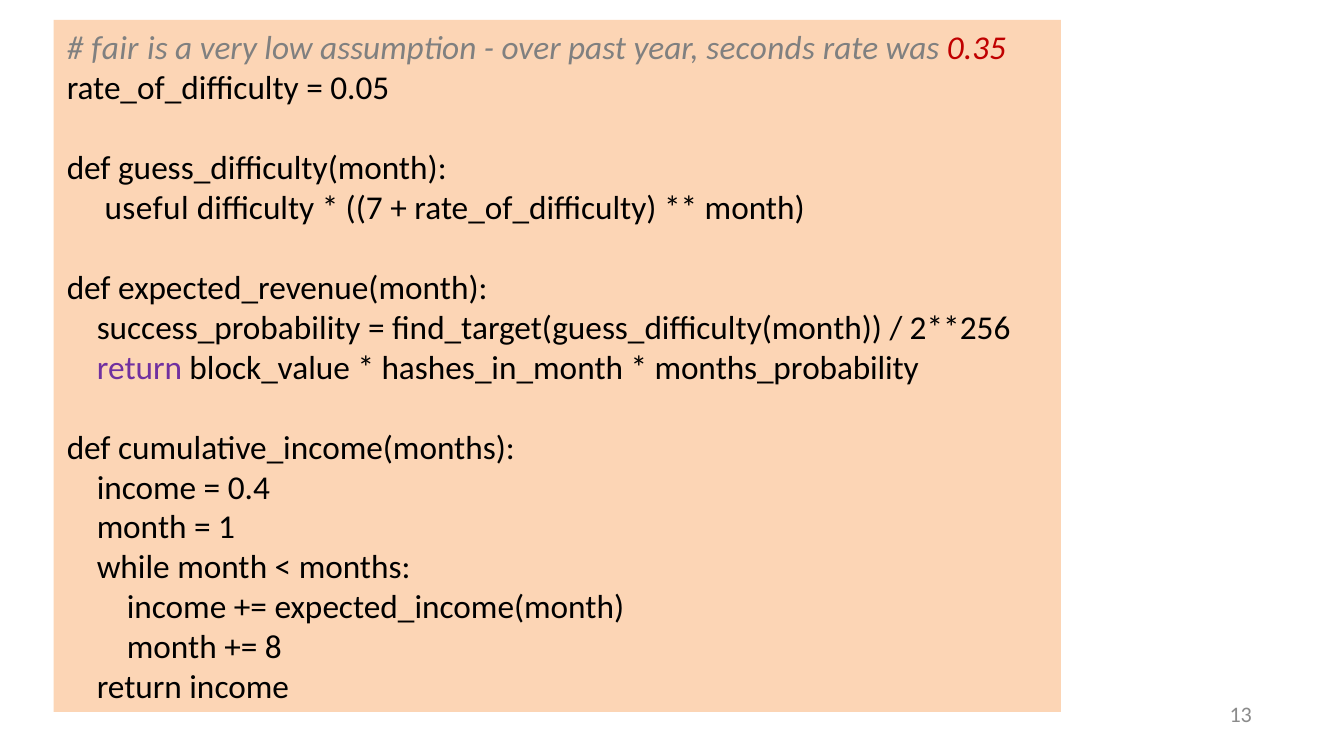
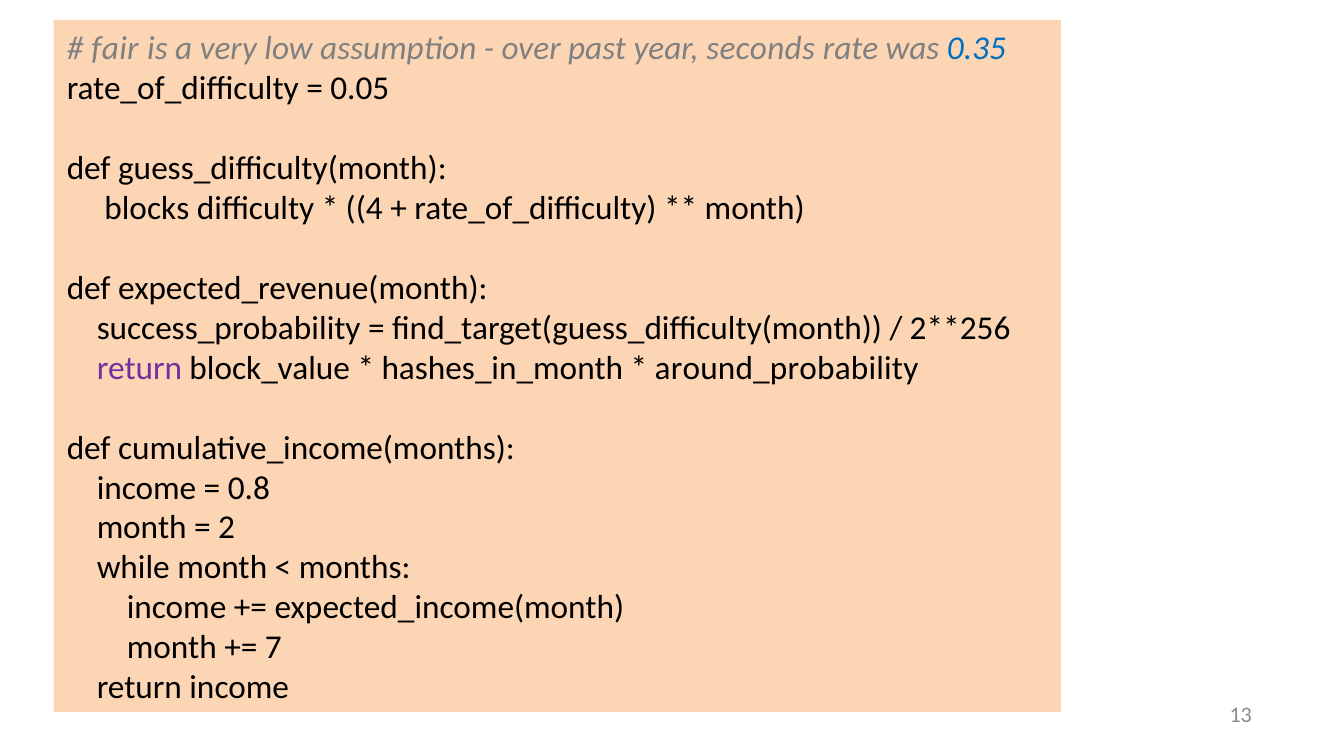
0.35 colour: red -> blue
useful: useful -> blocks
7: 7 -> 4
months_probability: months_probability -> around_probability
0.4: 0.4 -> 0.8
1: 1 -> 2
8: 8 -> 7
